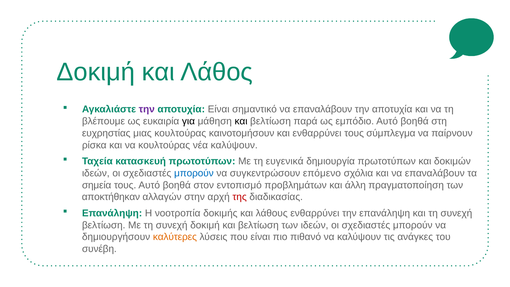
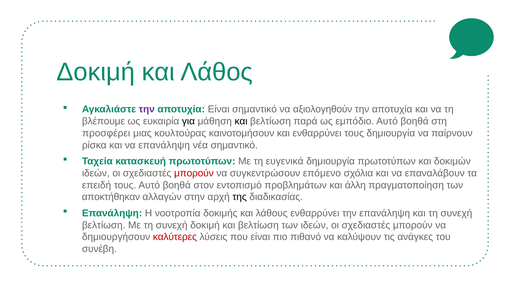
σημαντικό να επαναλάβουν: επαναλάβουν -> αξιολογηθούν
ευχρηστίας: ευχρηστίας -> προσφέρει
τους σύμπλεγμα: σύμπλεγμα -> δημιουργία
να κουλτούρας: κουλτούρας -> επανάληψη
νέα καλύψουν: καλύψουν -> σημαντικό
μπορούν at (194, 173) colour: blue -> red
σημεία: σημεία -> επειδή
της colour: red -> black
καλύτερες colour: orange -> red
